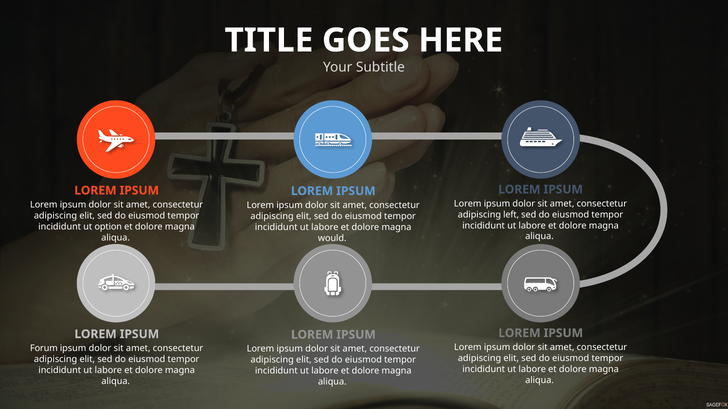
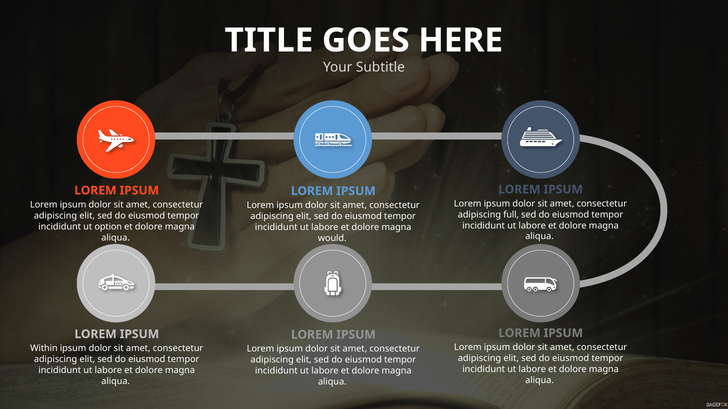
left: left -> full
Forum: Forum -> Within
